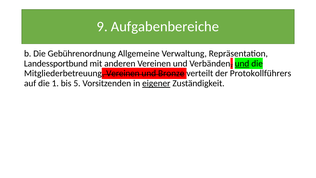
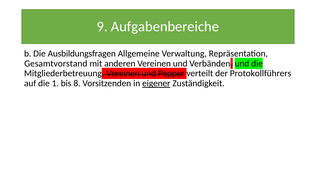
Gebührenordnung: Gebührenordnung -> Ausbildungsfragen
Landessportbund: Landessportbund -> Gesamtvorstand
und at (242, 63) underline: present -> none
Bronze: Bronze -> Pepper
5: 5 -> 8
